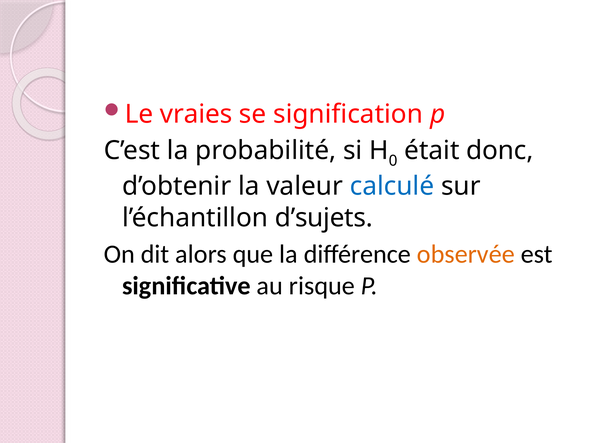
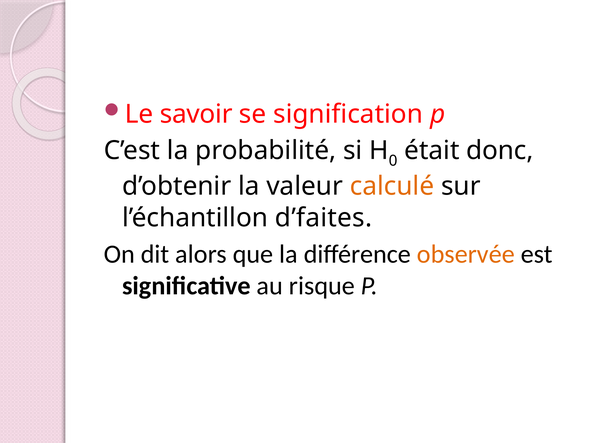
vraies: vraies -> savoir
calculé colour: blue -> orange
d’sujets: d’sujets -> d’faites
